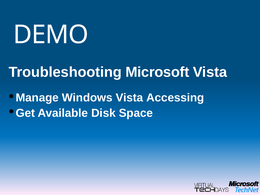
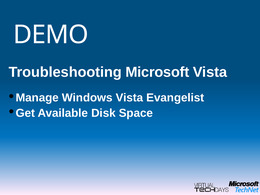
Accessing: Accessing -> Evangelist
